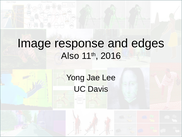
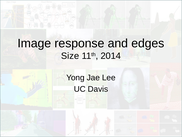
Also: Also -> Size
2016: 2016 -> 2014
